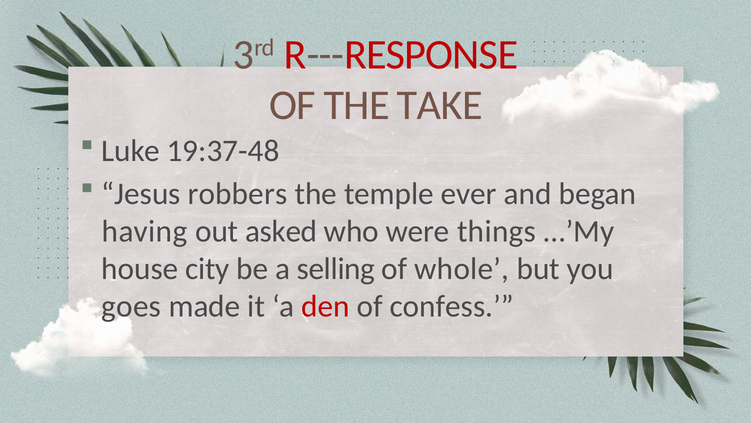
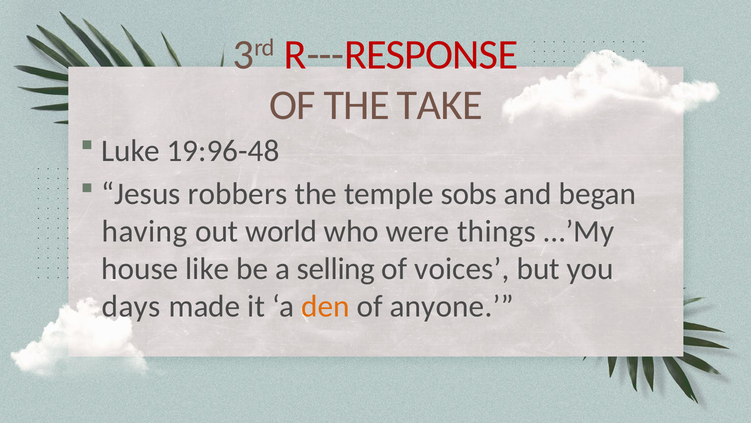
19:37-48: 19:37-48 -> 19:96-48
ever: ever -> sobs
asked: asked -> world
city: city -> like
whole: whole -> voices
goes: goes -> days
den colour: red -> orange
confess: confess -> anyone
